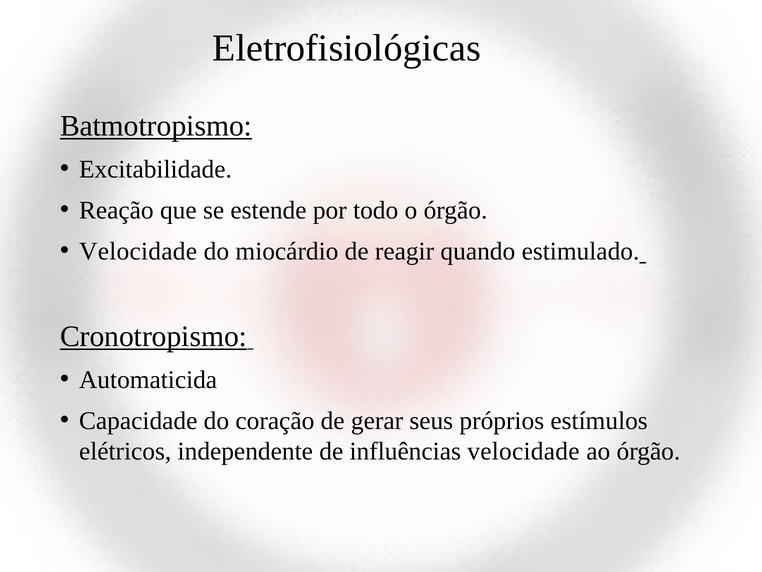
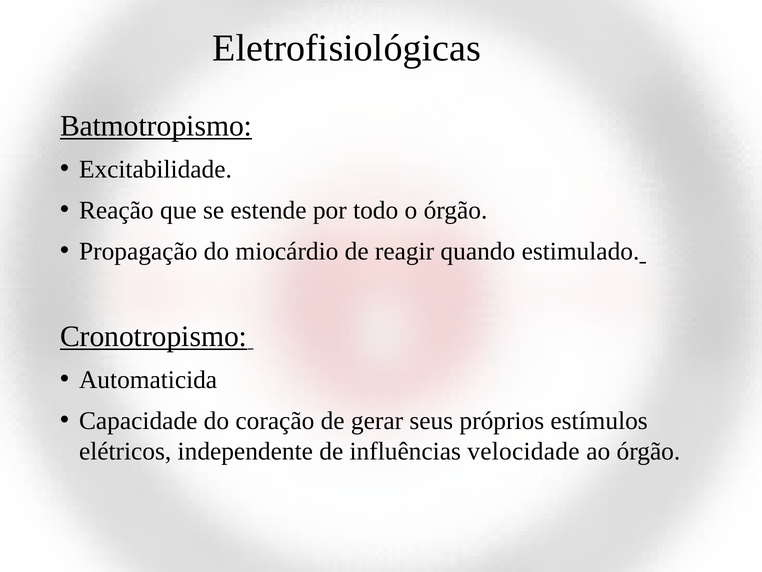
Velocidade at (138, 251): Velocidade -> Propagação
